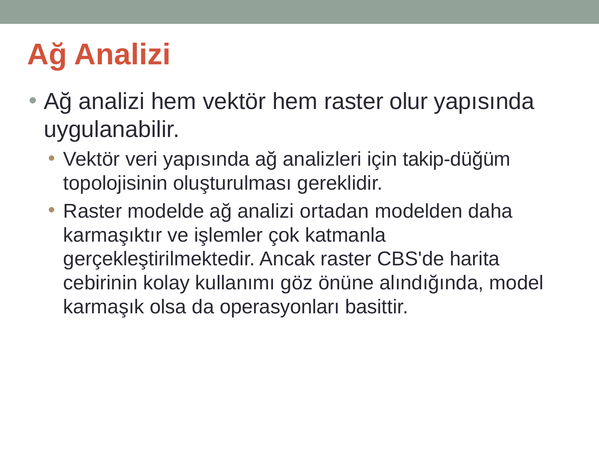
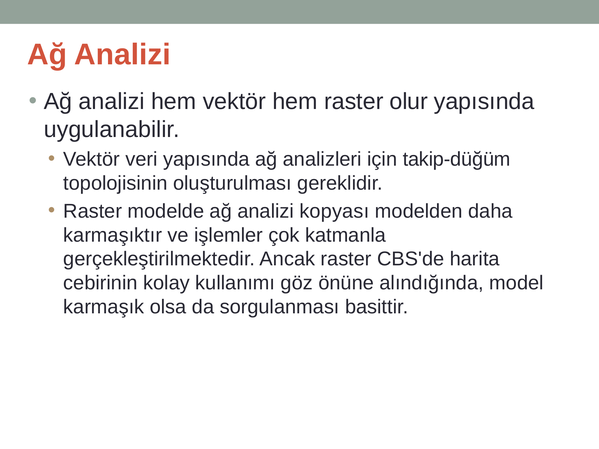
ortadan: ortadan -> kopyası
operasyonları: operasyonları -> sorgulanması
